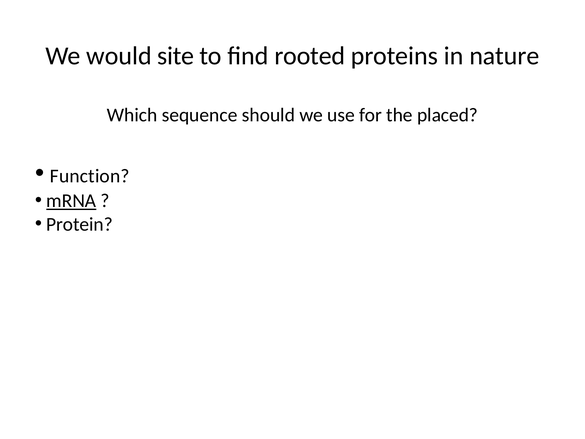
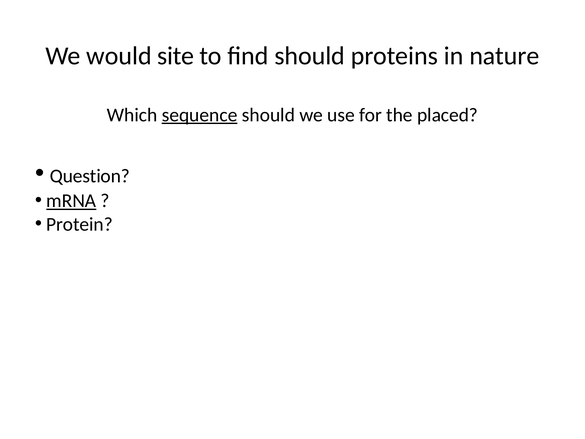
find rooted: rooted -> should
sequence underline: none -> present
Function: Function -> Question
